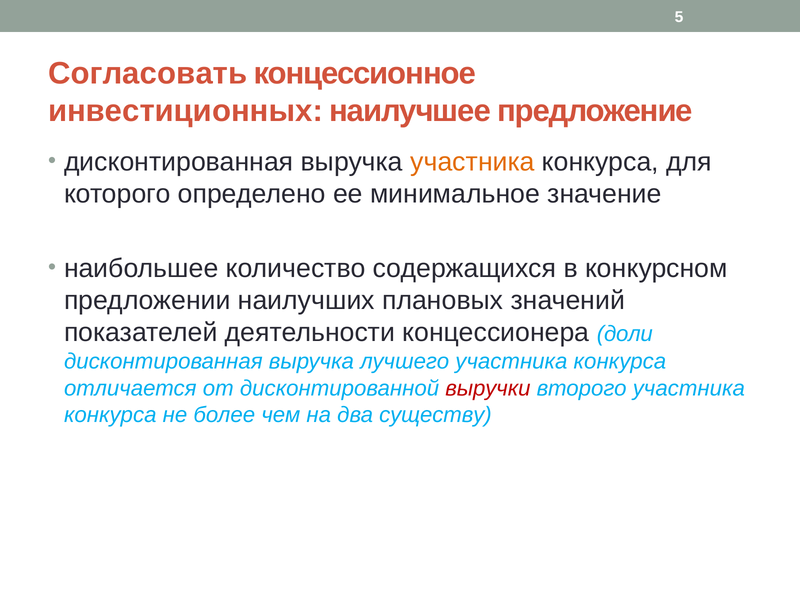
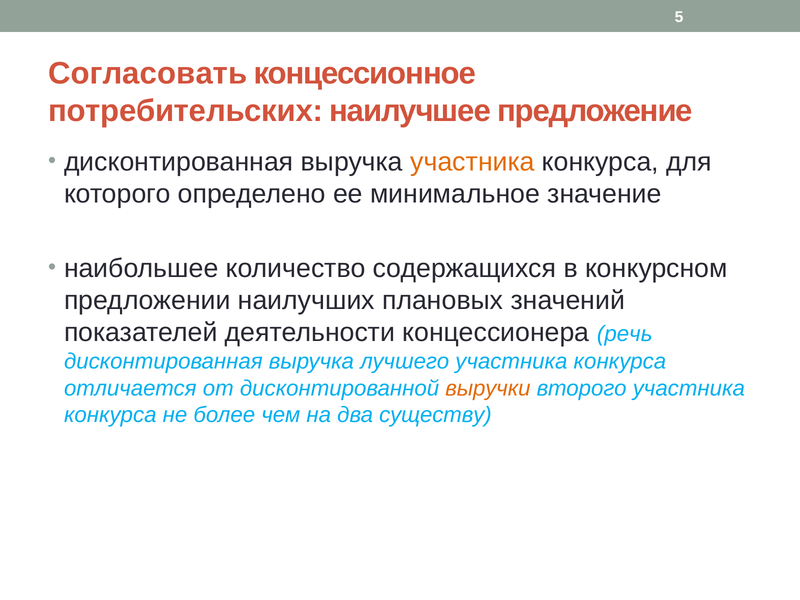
инвестиционных: инвестиционных -> потребительских
доли: доли -> речь
выручки colour: red -> orange
